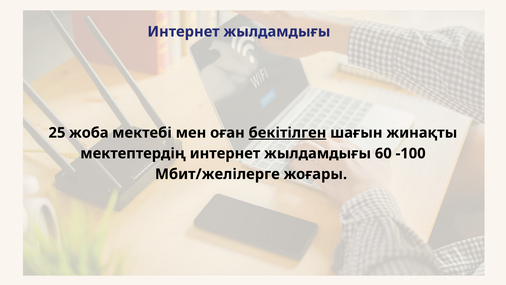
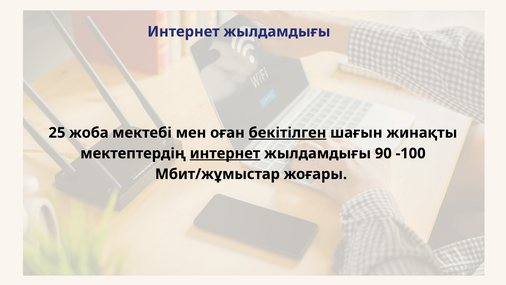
интернет at (225, 153) underline: none -> present
60: 60 -> 90
Мбит/желілерге: Мбит/желілерге -> Мбит/жұмыстар
